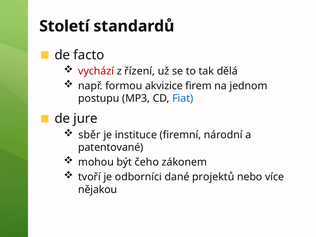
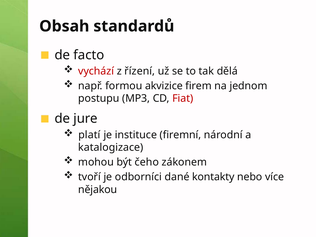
Století: Století -> Obsah
Fiat colour: blue -> red
sběr: sběr -> platí
patentované: patentované -> katalogizace
projektů: projektů -> kontakty
